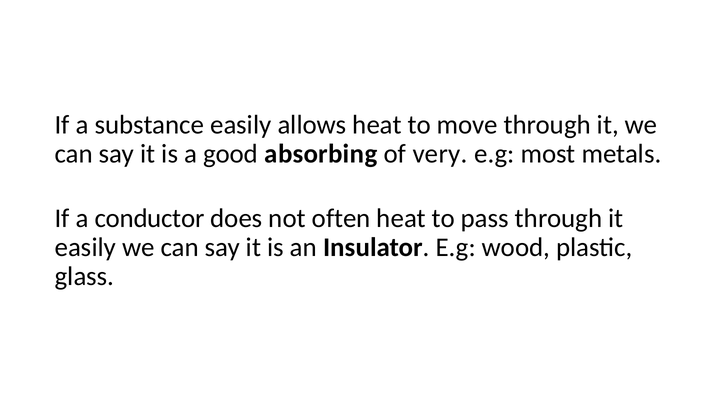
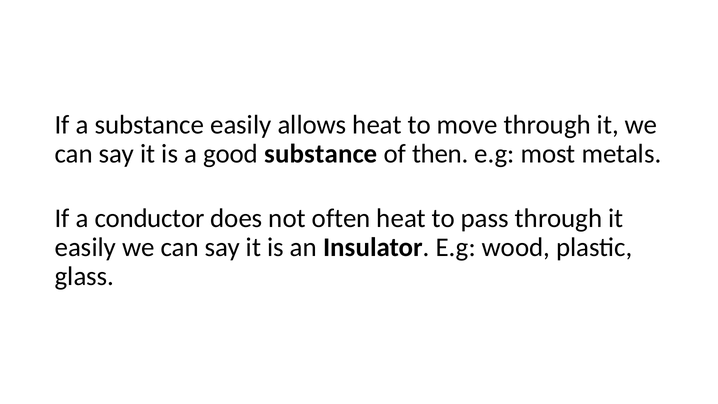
good absorbing: absorbing -> substance
very: very -> then
